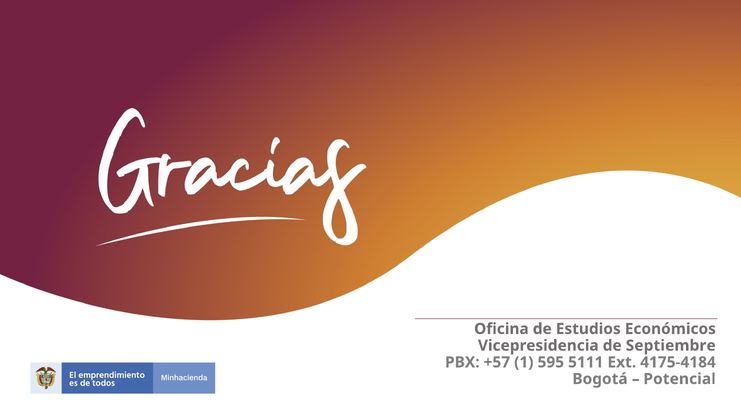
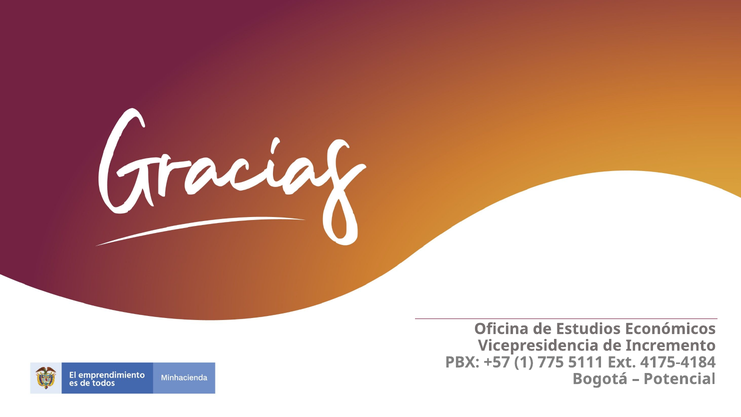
Septiembre: Septiembre -> Incremento
595: 595 -> 775
